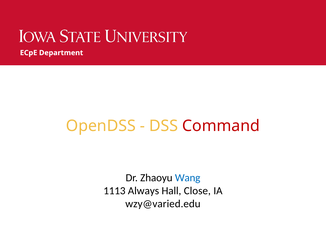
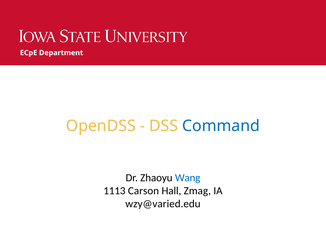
Command colour: red -> blue
Always: Always -> Carson
Close: Close -> Zmag
